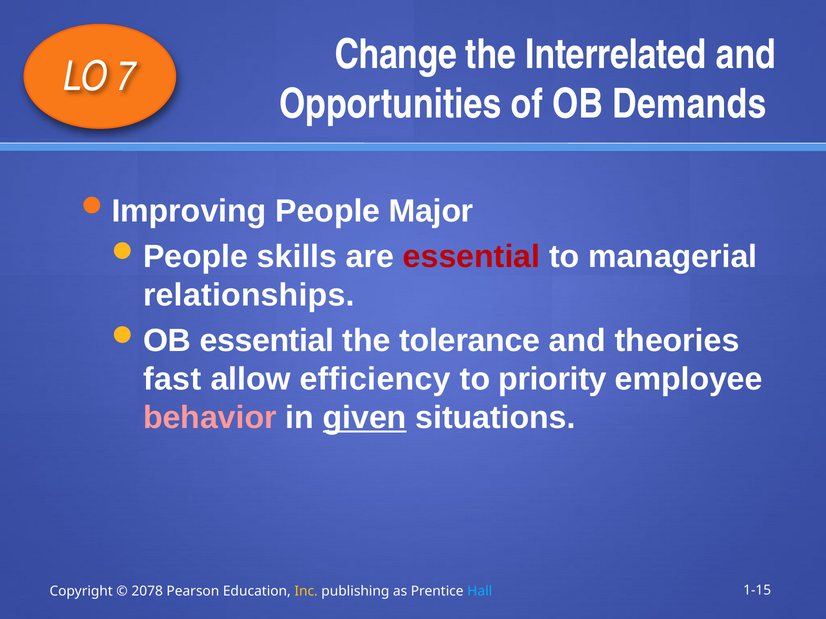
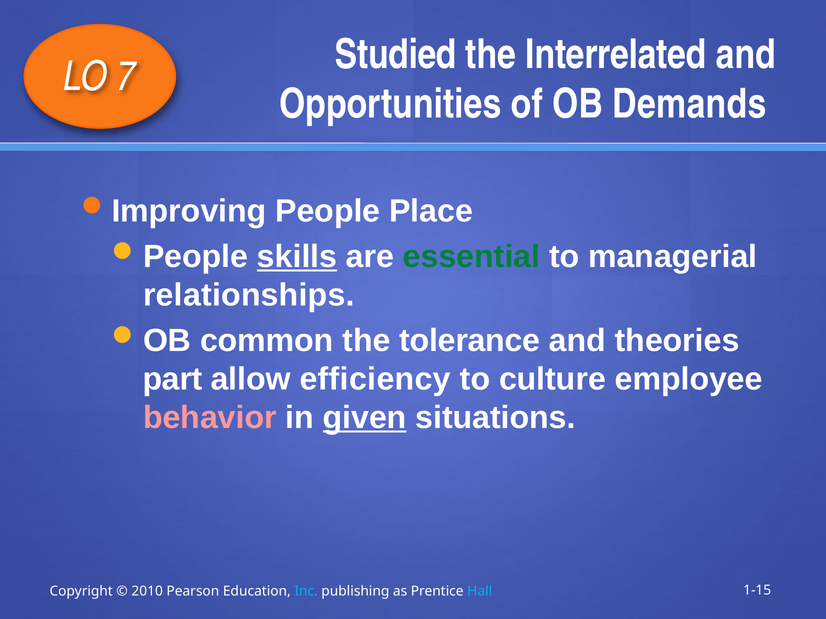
Change: Change -> Studied
Major: Major -> Place
skills underline: none -> present
essential at (472, 257) colour: red -> green
essential at (267, 341): essential -> common
fast: fast -> part
priority: priority -> culture
2078: 2078 -> 2010
Inc colour: yellow -> light blue
